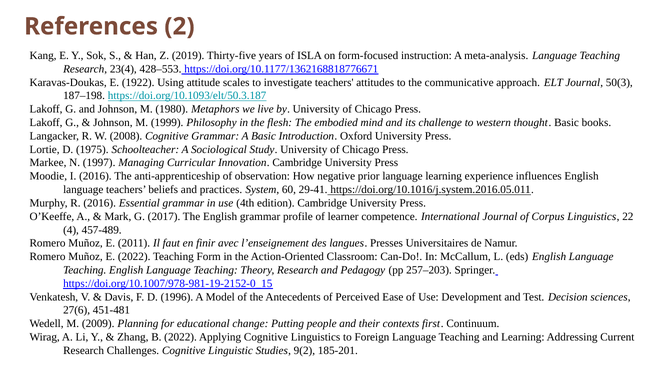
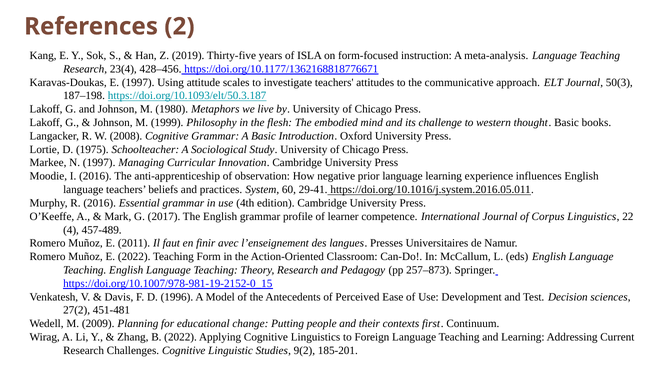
428–553: 428–553 -> 428–456
E 1922: 1922 -> 1997
257–203: 257–203 -> 257–873
27(6: 27(6 -> 27(2
